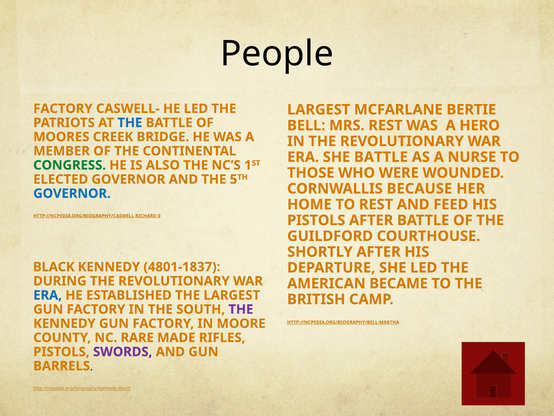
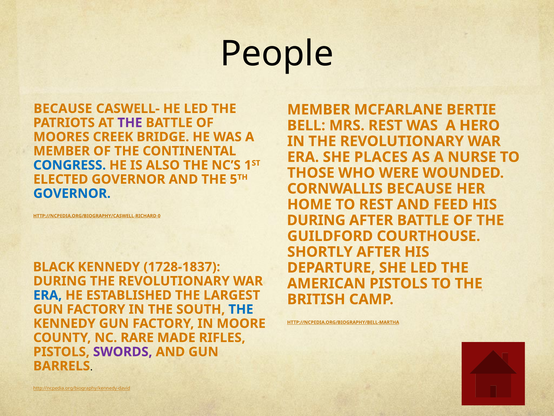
FACTORY at (63, 108): FACTORY -> BECAUSE
LARGEST at (319, 110): LARGEST -> MEMBER
THE at (130, 123) colour: blue -> purple
SHE BATTLE: BATTLE -> PLACES
CONGRESS colour: green -> blue
PISTOLS at (316, 220): PISTOLS -> DURING
4801-1837: 4801-1837 -> 1728-1837
AMERICAN BECAME: BECAME -> PISTOLS
THE at (241, 309) colour: purple -> blue
